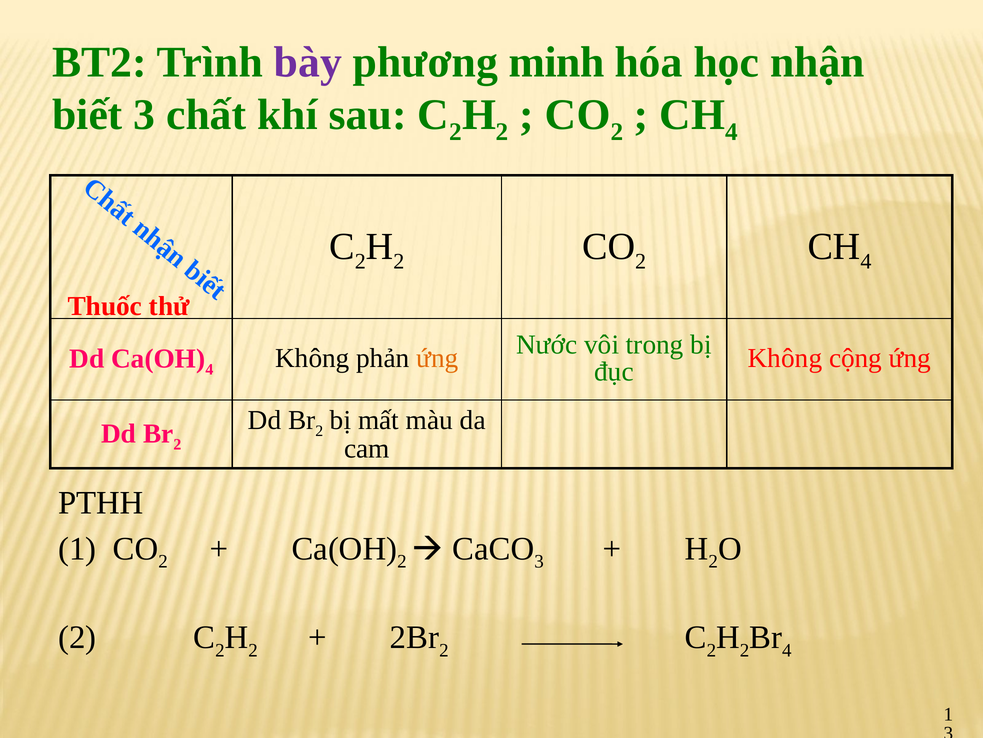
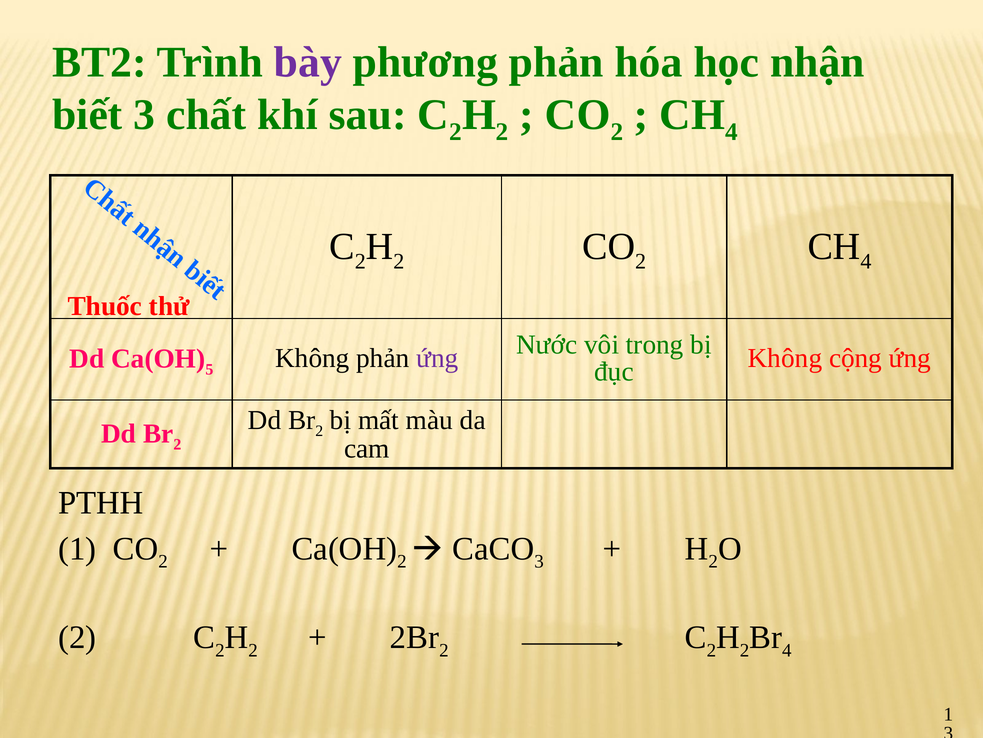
phương minh: minh -> phản
4 at (209, 369): 4 -> 5
ứng at (437, 358) colour: orange -> purple
